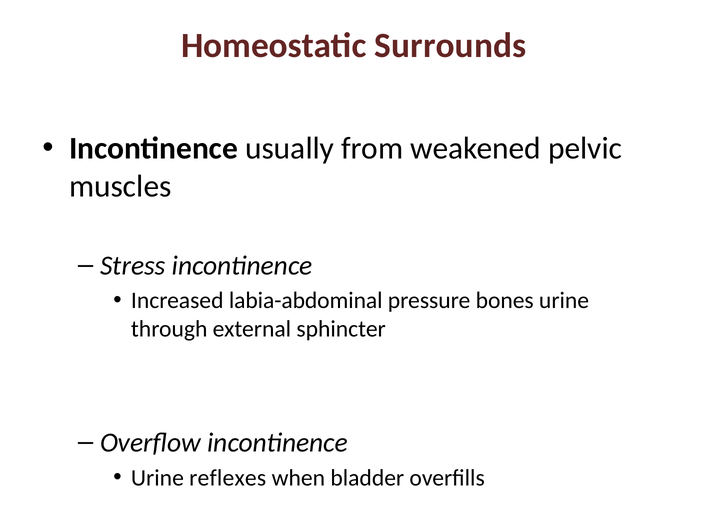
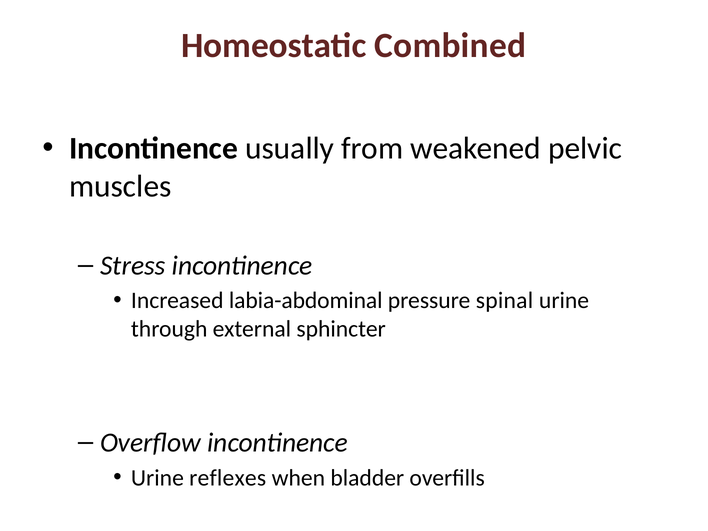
Surrounds: Surrounds -> Combined
bones: bones -> spinal
